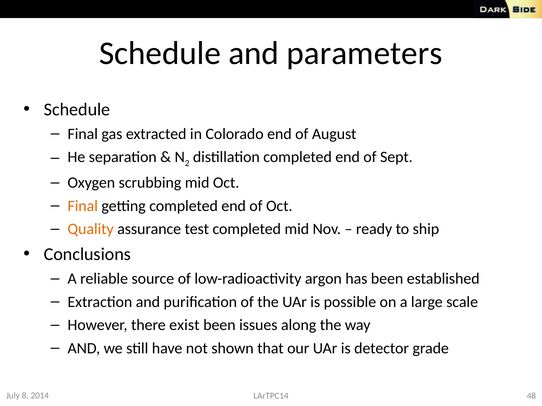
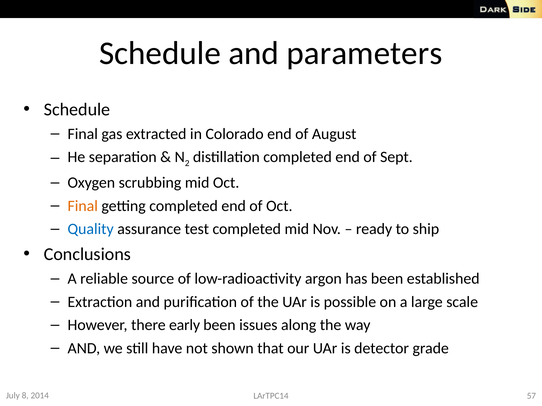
Quality colour: orange -> blue
exist: exist -> early
48: 48 -> 57
